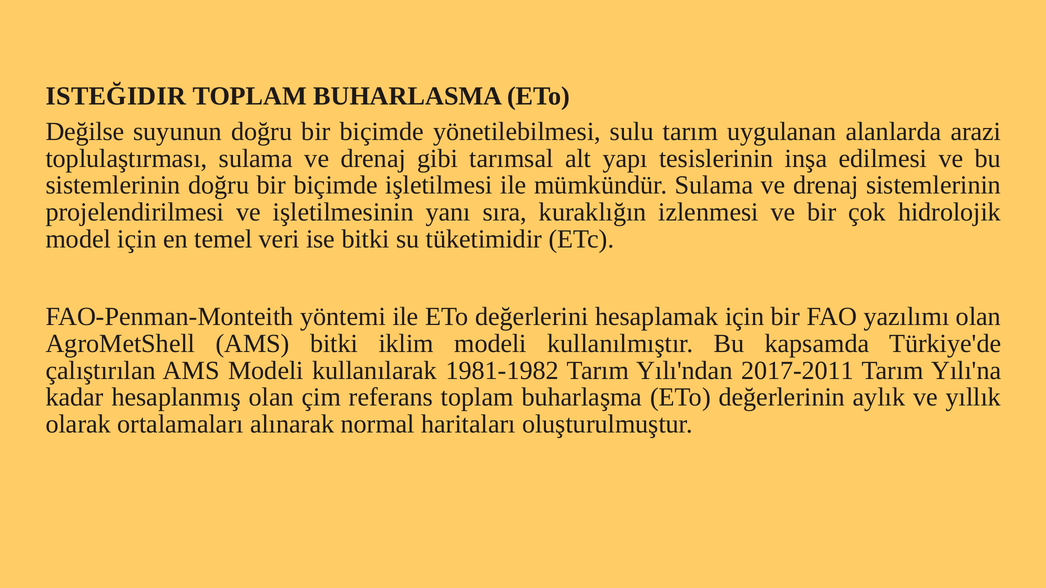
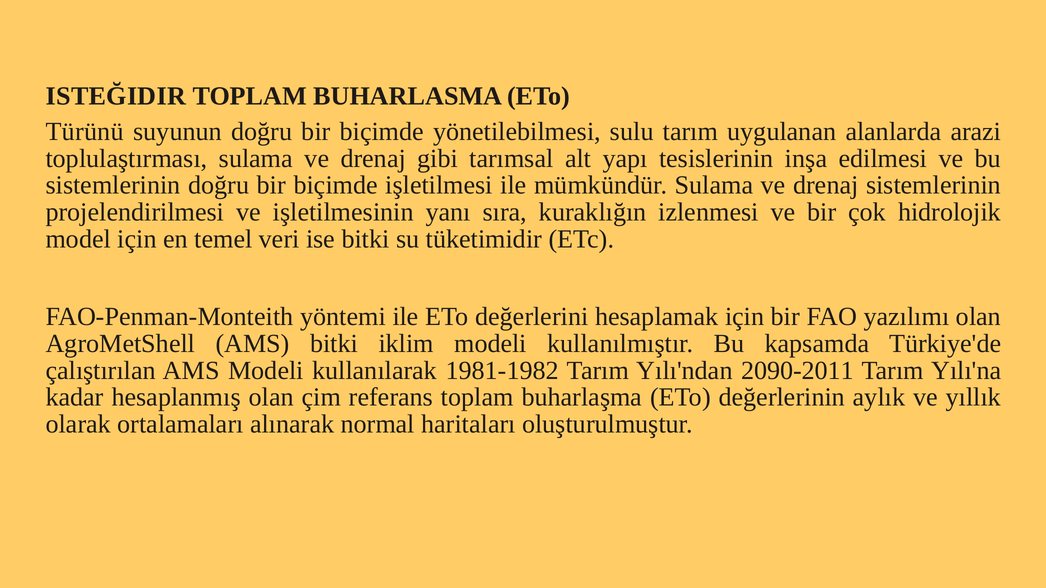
Değilse: Değilse -> Türünü
2017-2011: 2017-2011 -> 2090-2011
